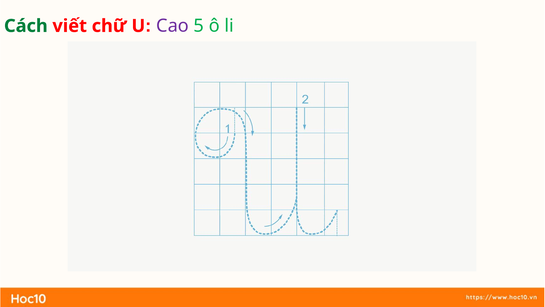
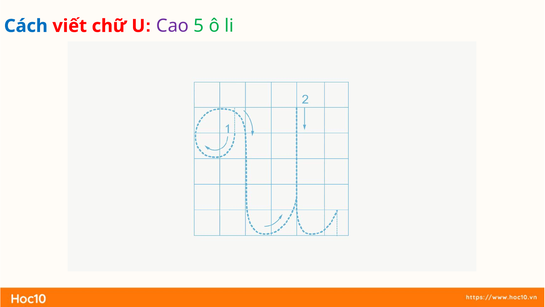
Cách colour: green -> blue
